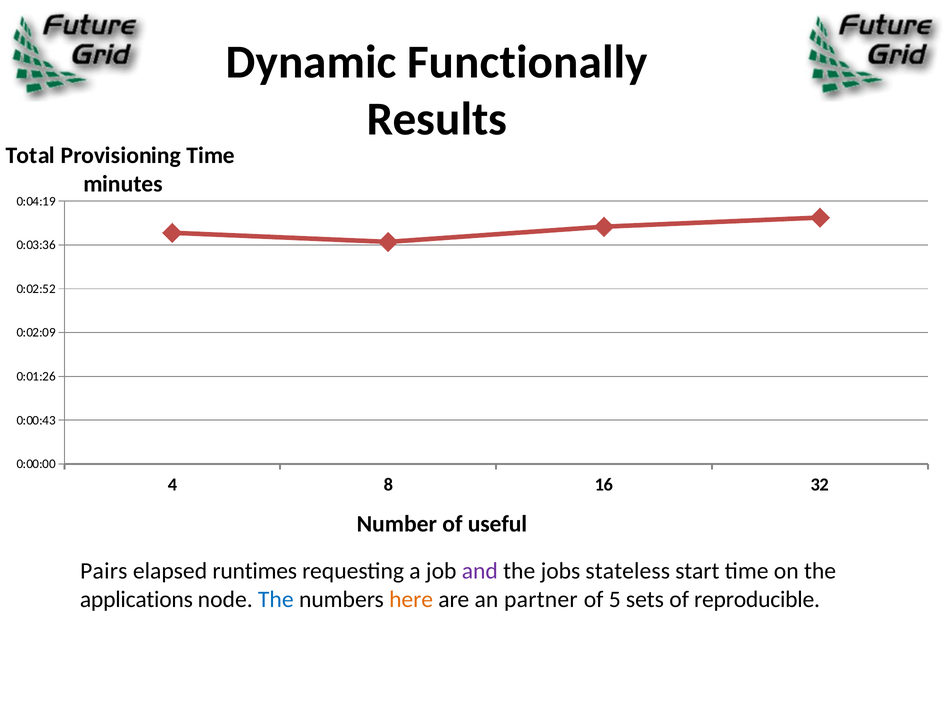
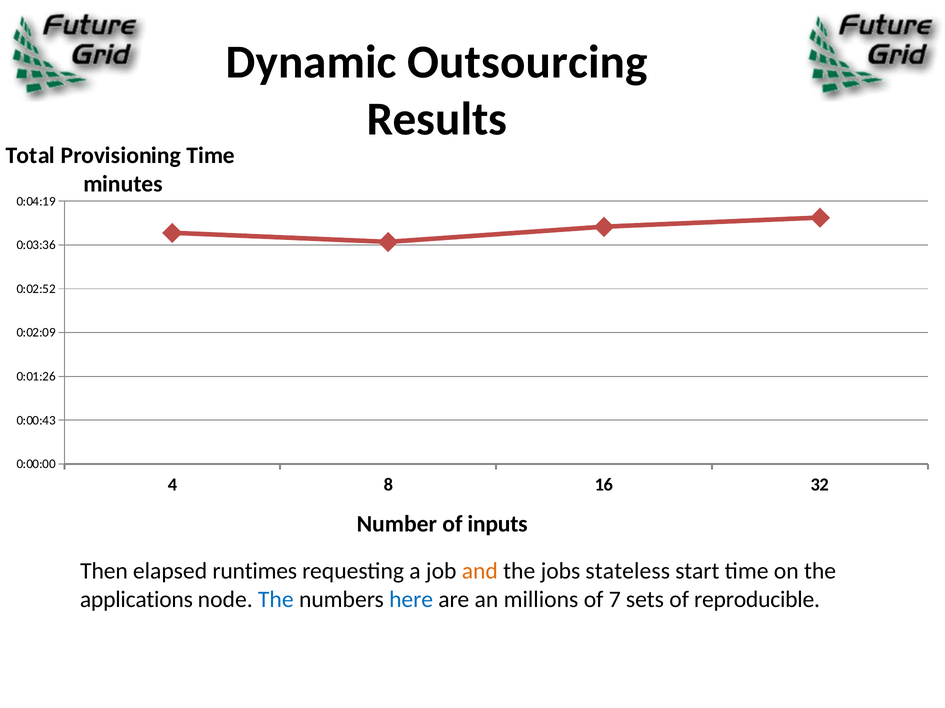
Functionally: Functionally -> Outsourcing
useful: useful -> inputs
Pairs: Pairs -> Then
and colour: purple -> orange
here colour: orange -> blue
partner: partner -> millions
5: 5 -> 7
